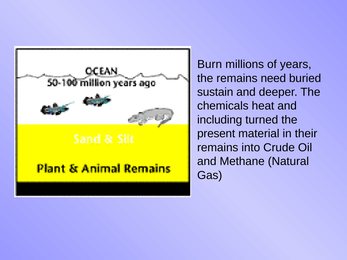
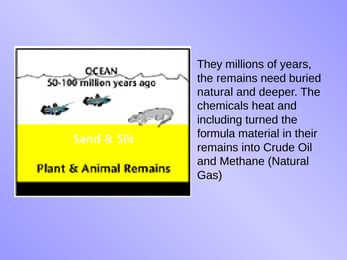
Burn: Burn -> They
sustain at (215, 92): sustain -> natural
present: present -> formula
